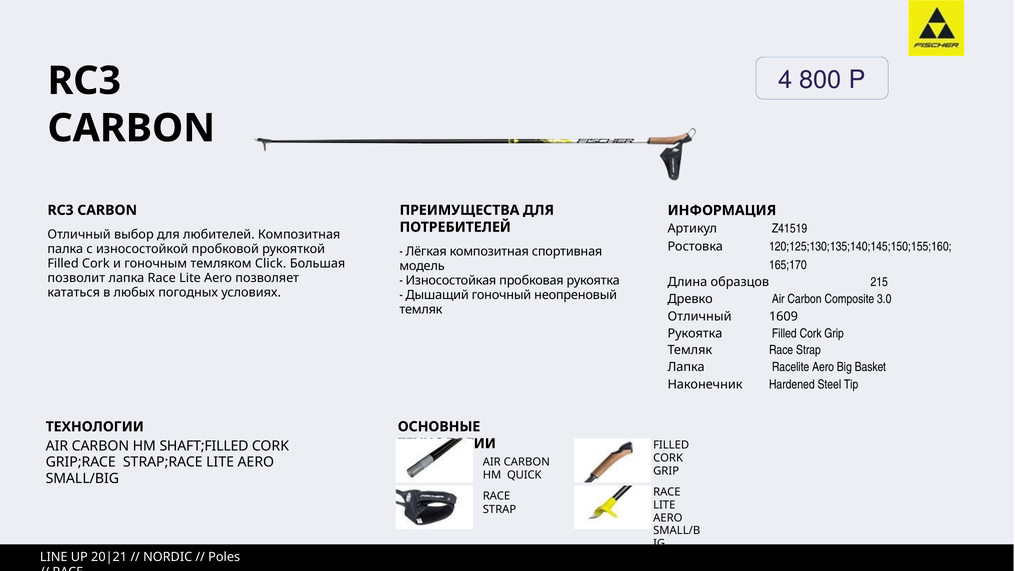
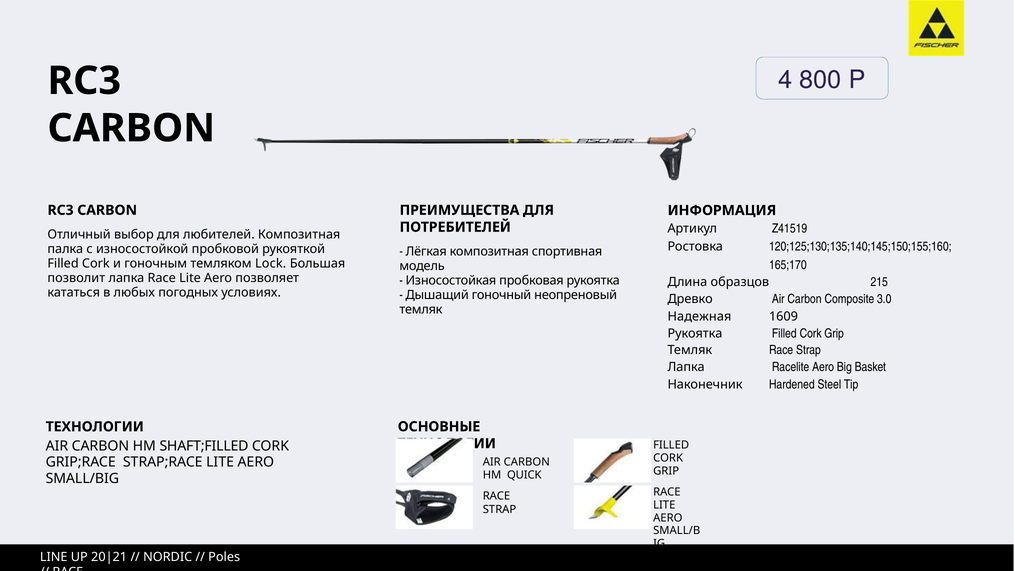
Click: Click -> Lock
Отличный at (700, 316): Отличный -> Надежная
